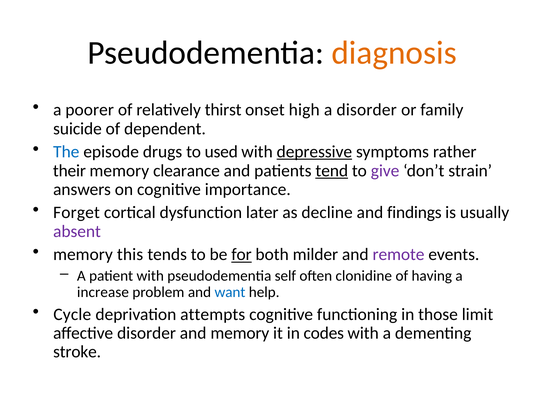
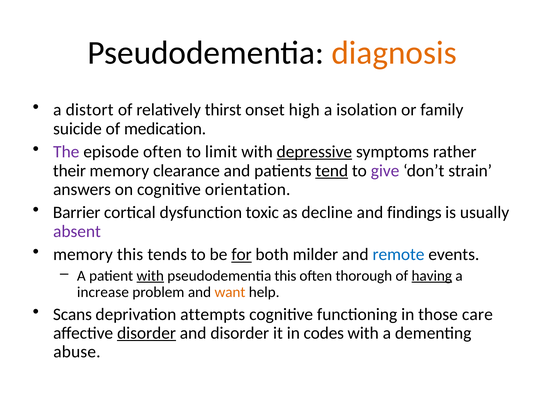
poorer: poorer -> distort
a disorder: disorder -> isolation
dependent: dependent -> medication
The colour: blue -> purple
episode drugs: drugs -> often
used: used -> limit
importance: importance -> orientation
Forget: Forget -> Barrier
later: later -> toxic
remote colour: purple -> blue
with at (150, 276) underline: none -> present
pseudodementia self: self -> this
clonidine: clonidine -> thorough
having underline: none -> present
want colour: blue -> orange
Cycle: Cycle -> Scans
limit: limit -> care
disorder at (147, 333) underline: none -> present
and memory: memory -> disorder
stroke: stroke -> abuse
